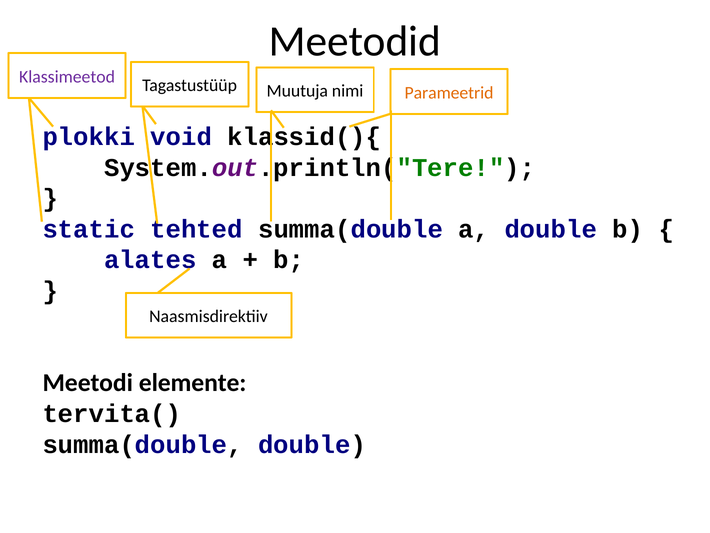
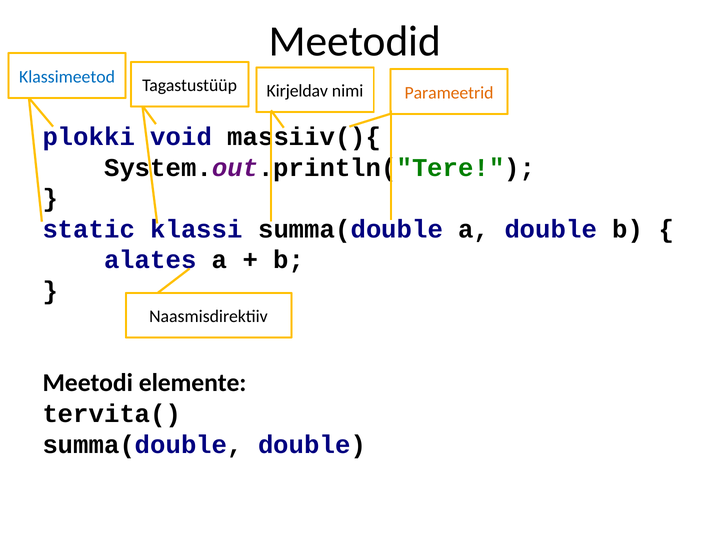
Klassimeetod colour: purple -> blue
Muutuja: Muutuja -> Kirjeldav
klassid(){: klassid(){ -> massiiv(){
tehted: tehted -> klassi
